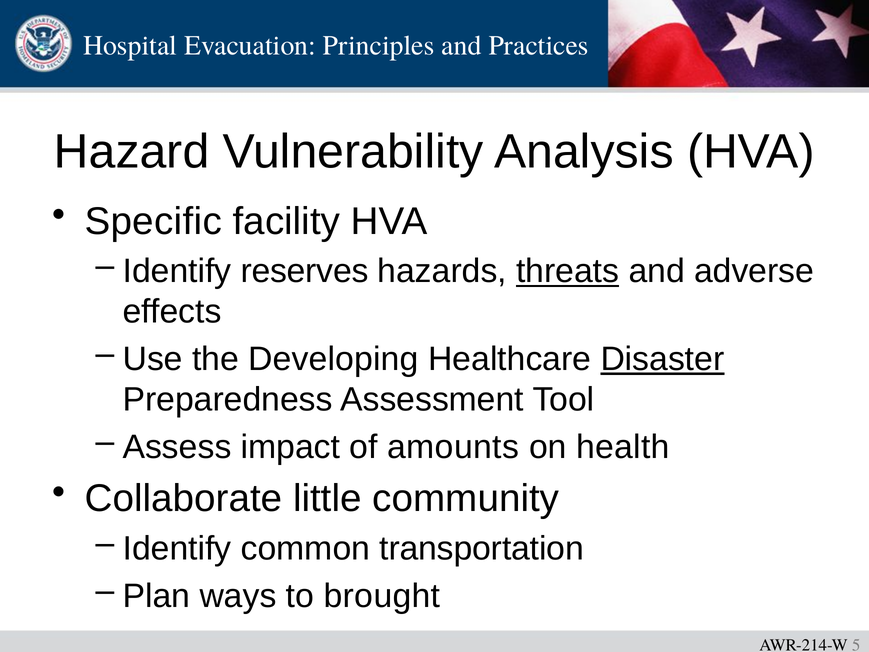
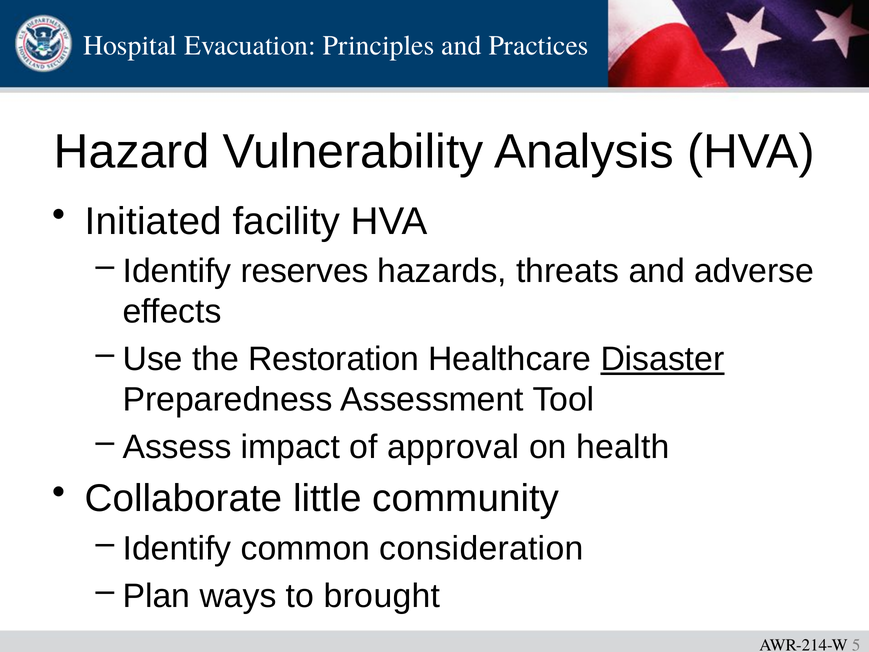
Specific: Specific -> Initiated
threats underline: present -> none
Developing: Developing -> Restoration
amounts: amounts -> approval
transportation: transportation -> consideration
